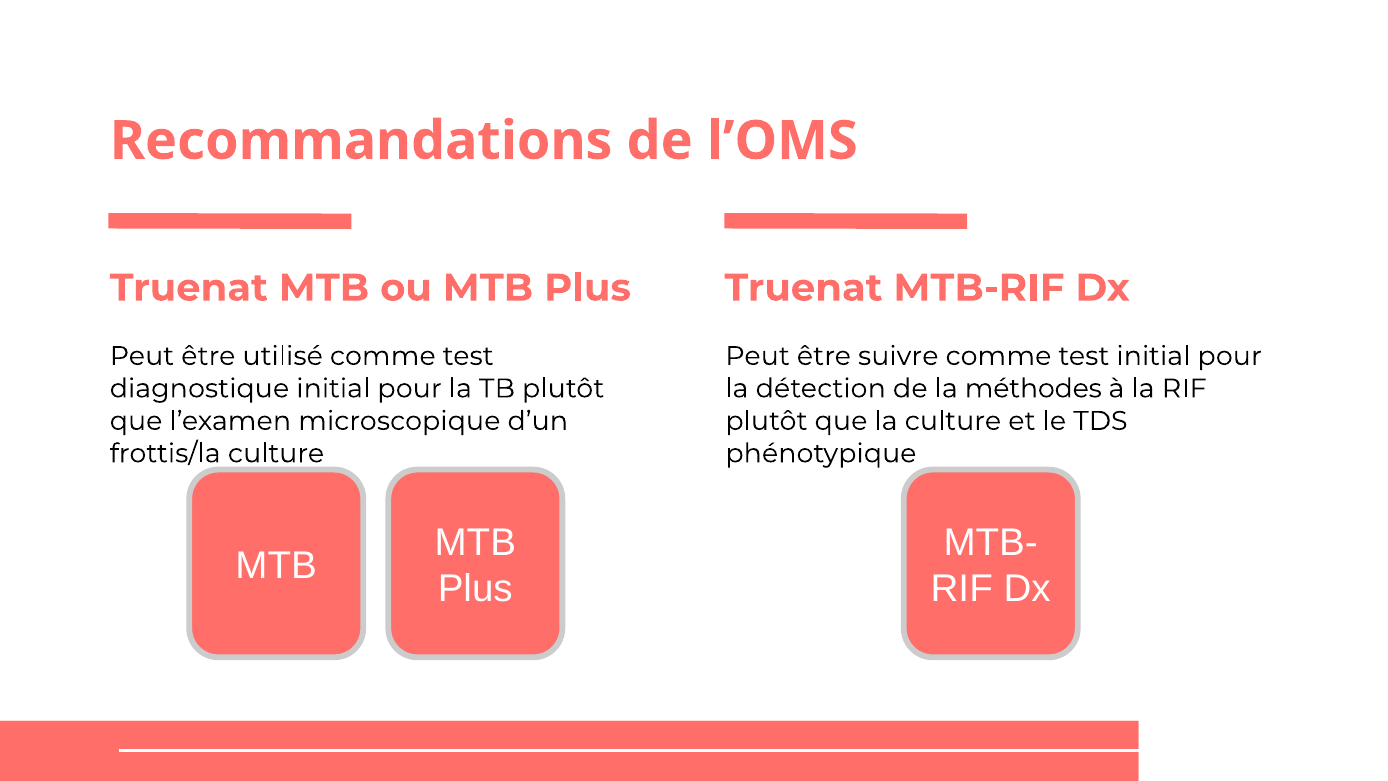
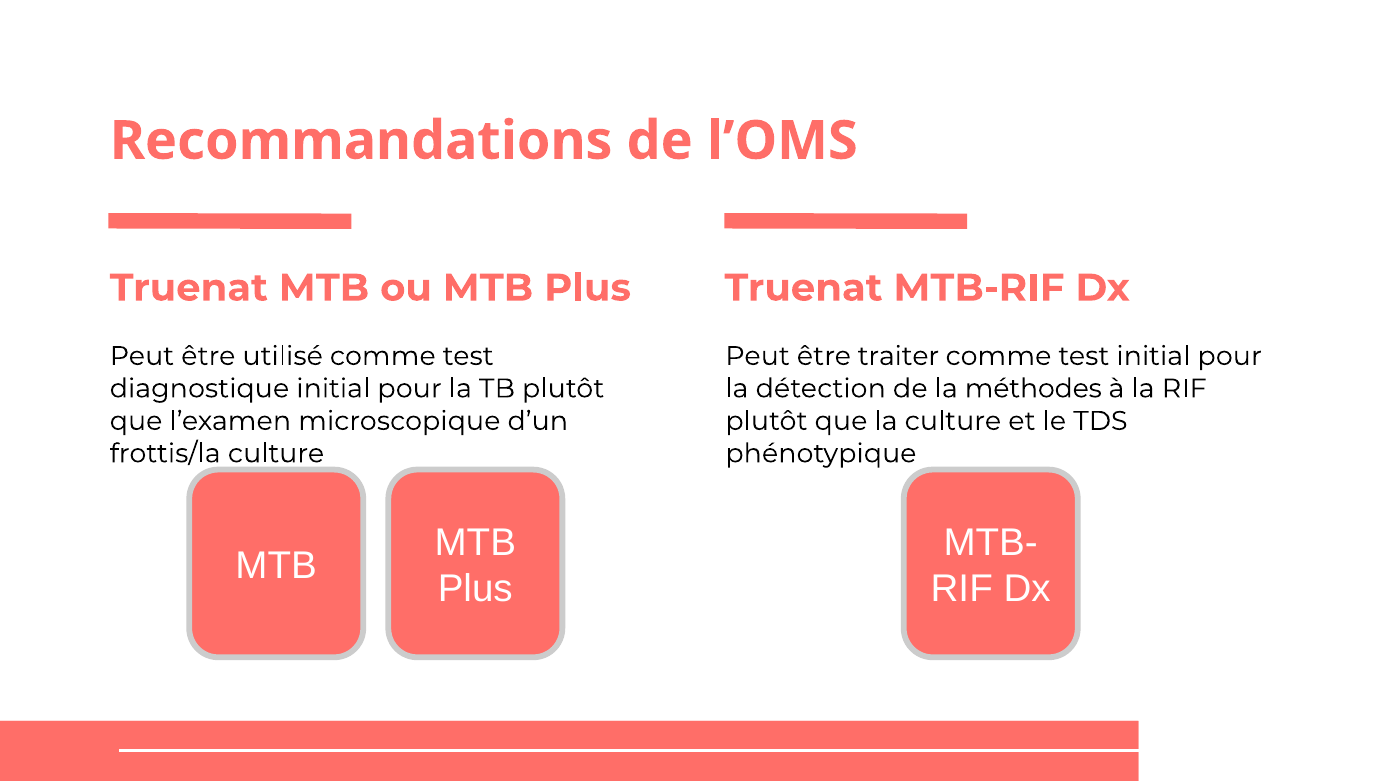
suivre: suivre -> traiter
